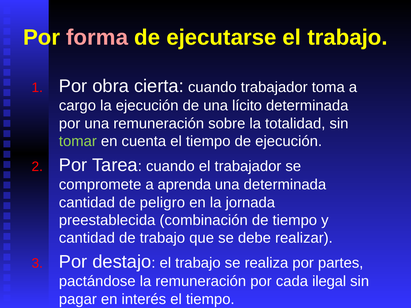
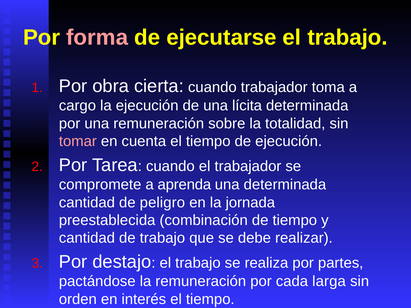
lícito: lícito -> lícita
tomar colour: light green -> pink
ilegal: ilegal -> larga
pagar: pagar -> orden
